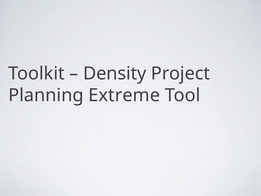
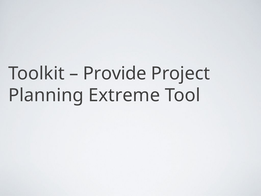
Density: Density -> Provide
